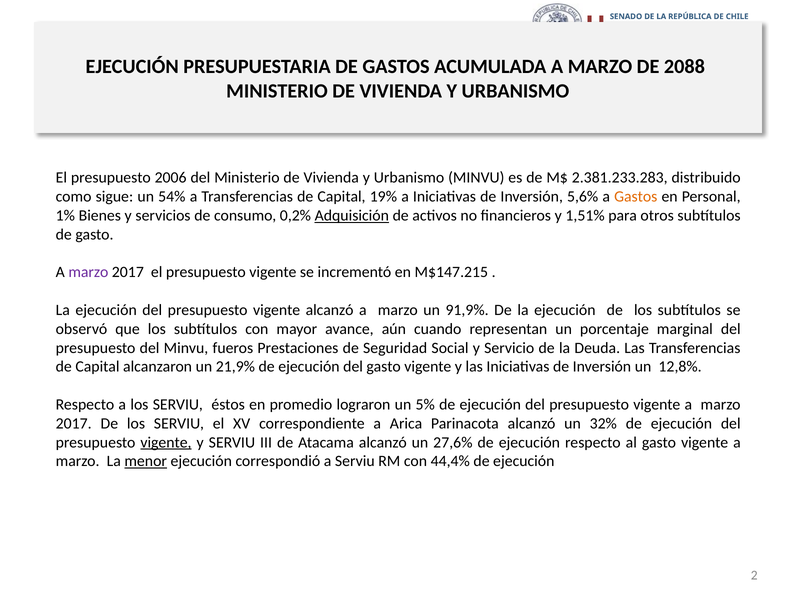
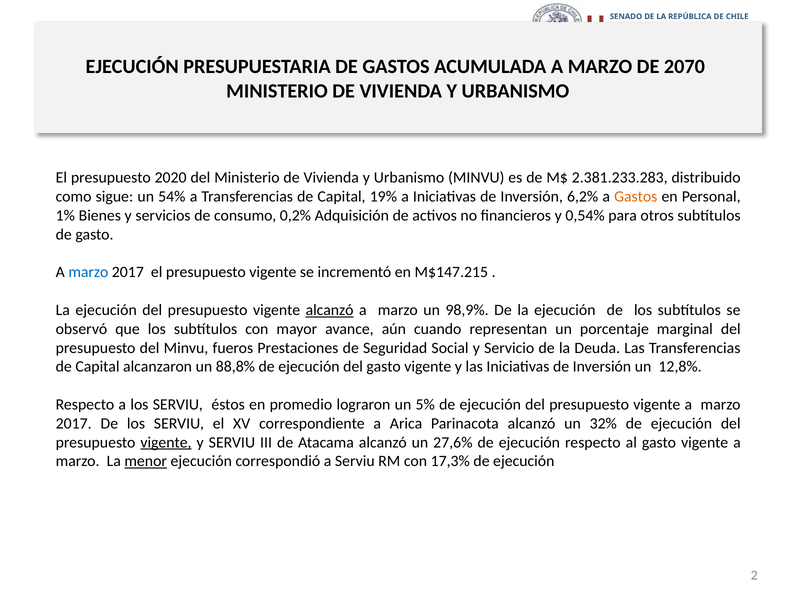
2088: 2088 -> 2070
2006: 2006 -> 2020
5,6%: 5,6% -> 6,2%
Adquisición underline: present -> none
1,51%: 1,51% -> 0,54%
marzo at (88, 272) colour: purple -> blue
alcanzó at (330, 310) underline: none -> present
91,9%: 91,9% -> 98,9%
21,9%: 21,9% -> 88,8%
44,4%: 44,4% -> 17,3%
